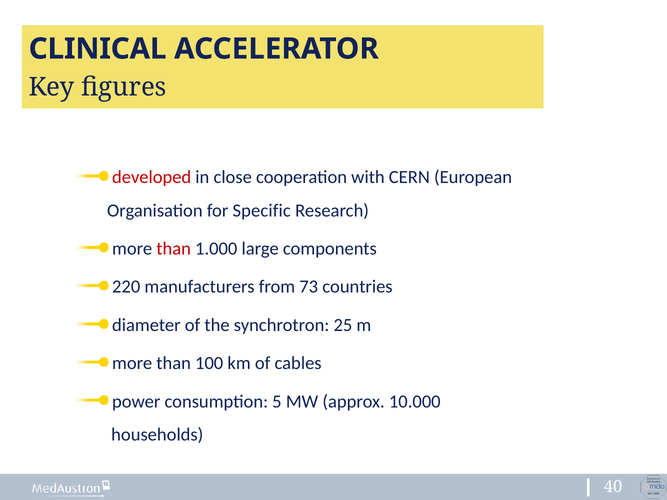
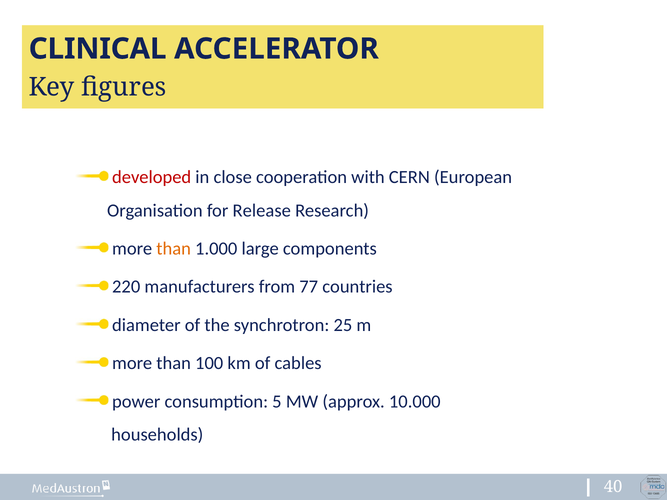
Specific: Specific -> Release
than at (174, 249) colour: red -> orange
73: 73 -> 77
